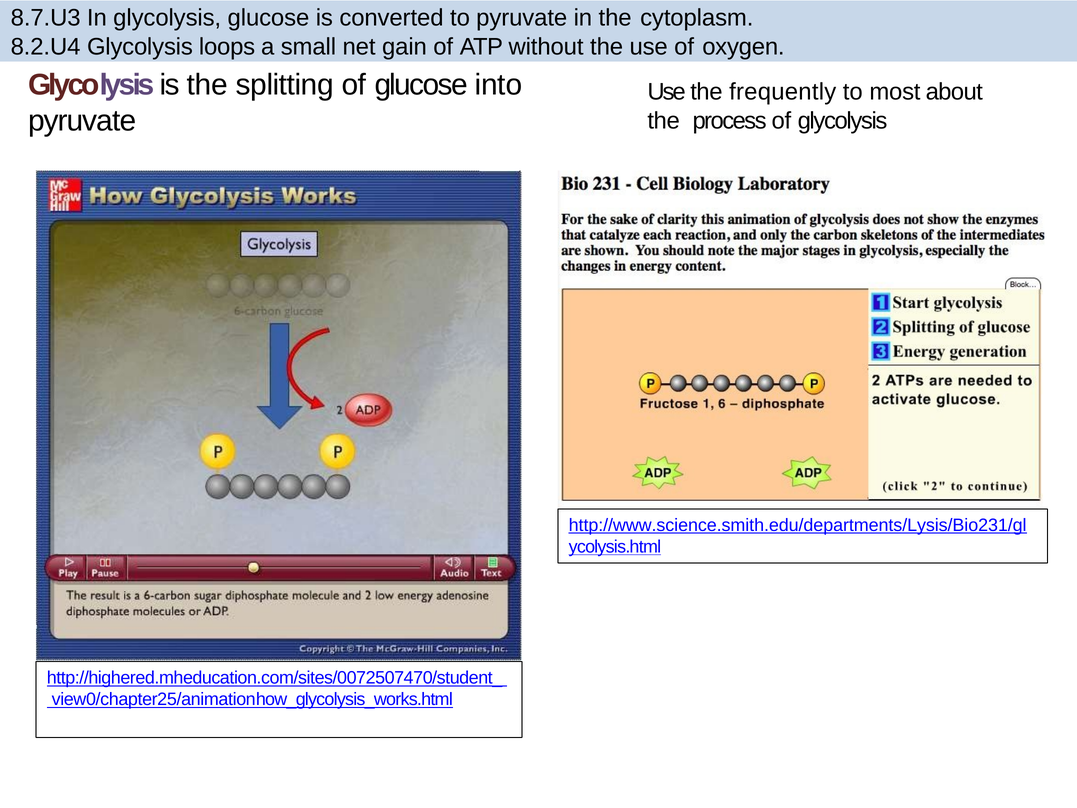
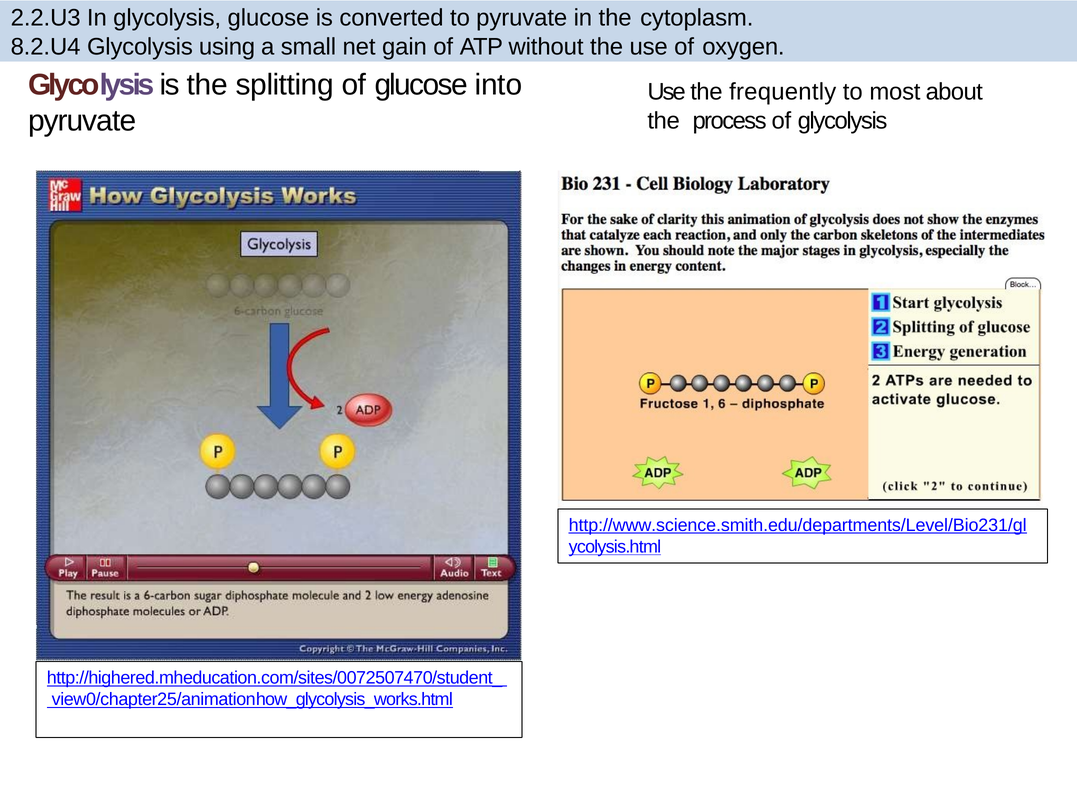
8.7.U3: 8.7.U3 -> 2.2.U3
loops: loops -> using
http://www.science.smith.edu/departments/Lysis/Bio231/gl: http://www.science.smith.edu/departments/Lysis/Bio231/gl -> http://www.science.smith.edu/departments/Level/Bio231/gl
